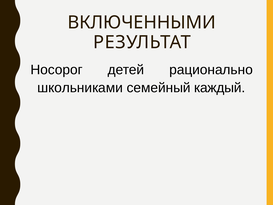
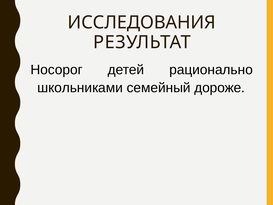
ВКЛЮЧЕННЫМИ: ВКЛЮЧЕННЫМИ -> ИССЛЕДОВАНИЯ
каждый: каждый -> дороже
